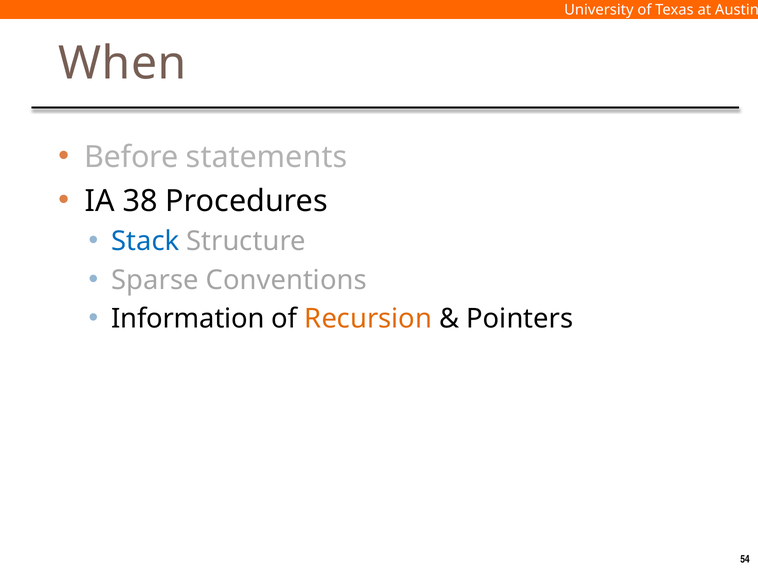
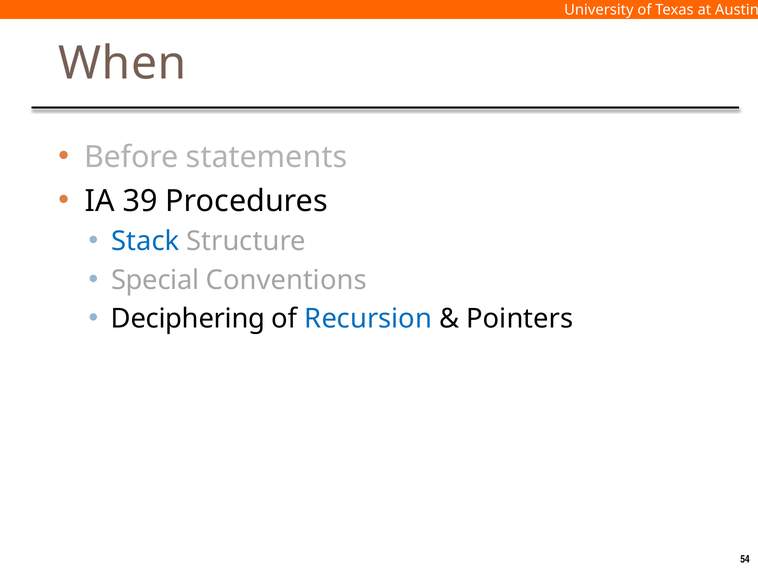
38: 38 -> 39
Sparse: Sparse -> Special
Information: Information -> Deciphering
Recursion colour: orange -> blue
